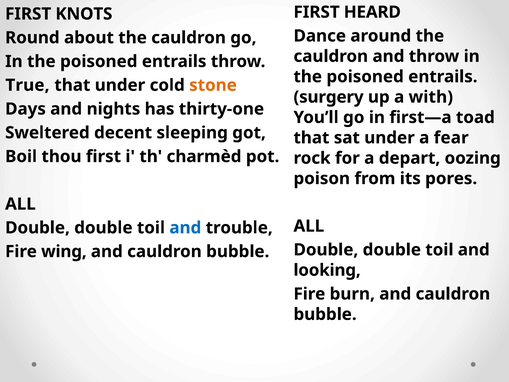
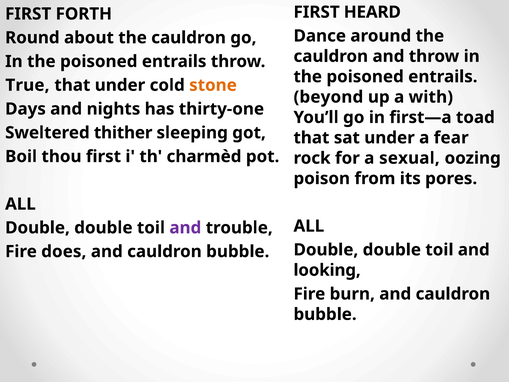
KNOTS: KNOTS -> FORTH
surgery: surgery -> beyond
decent: decent -> thither
depart: depart -> sexual
and at (185, 228) colour: blue -> purple
wing: wing -> does
